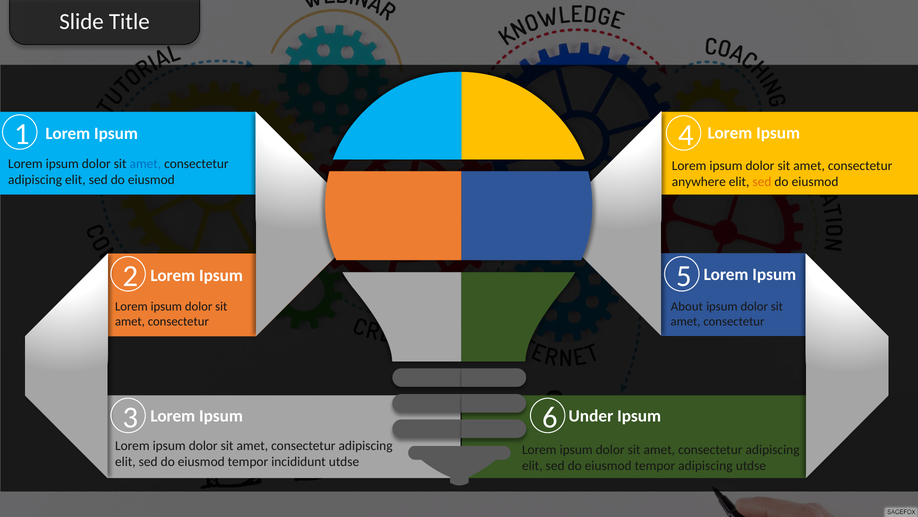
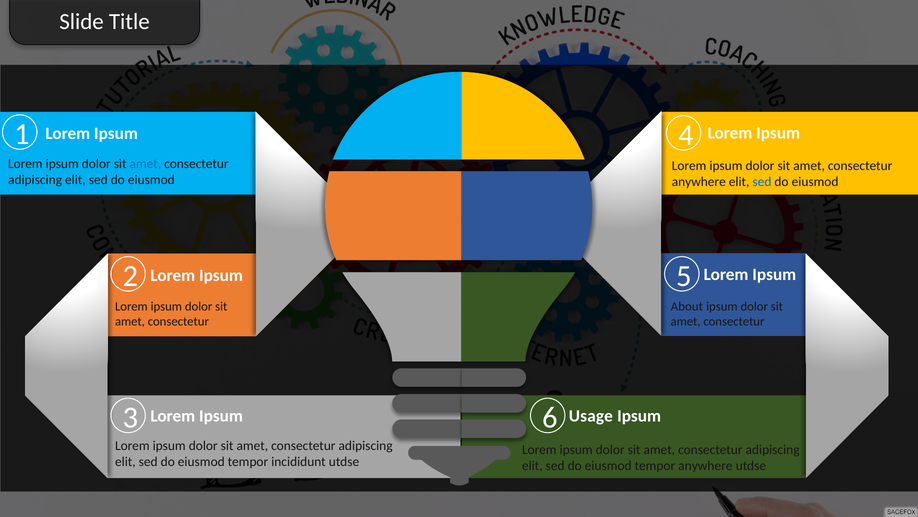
sed at (762, 182) colour: orange -> blue
Under: Under -> Usage
tempor adipiscing: adipiscing -> anywhere
